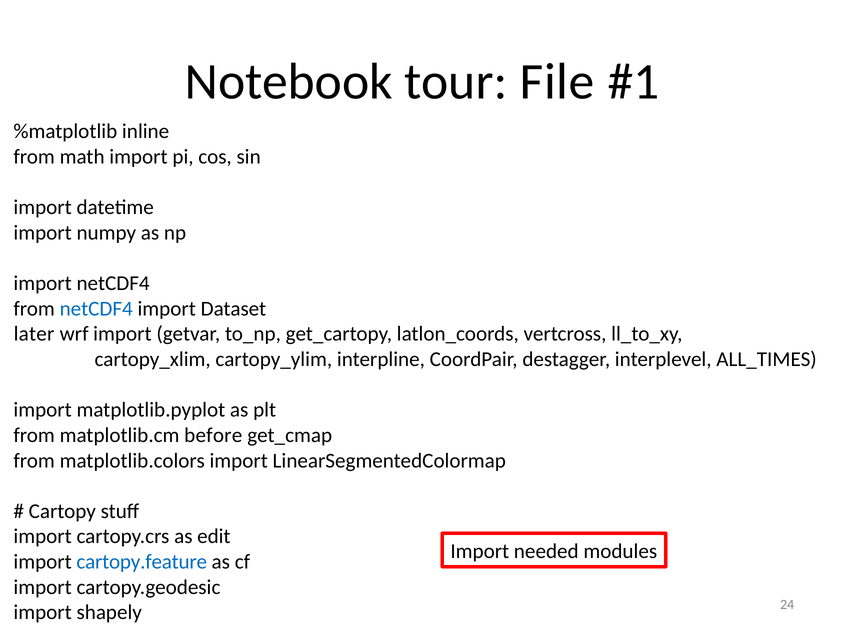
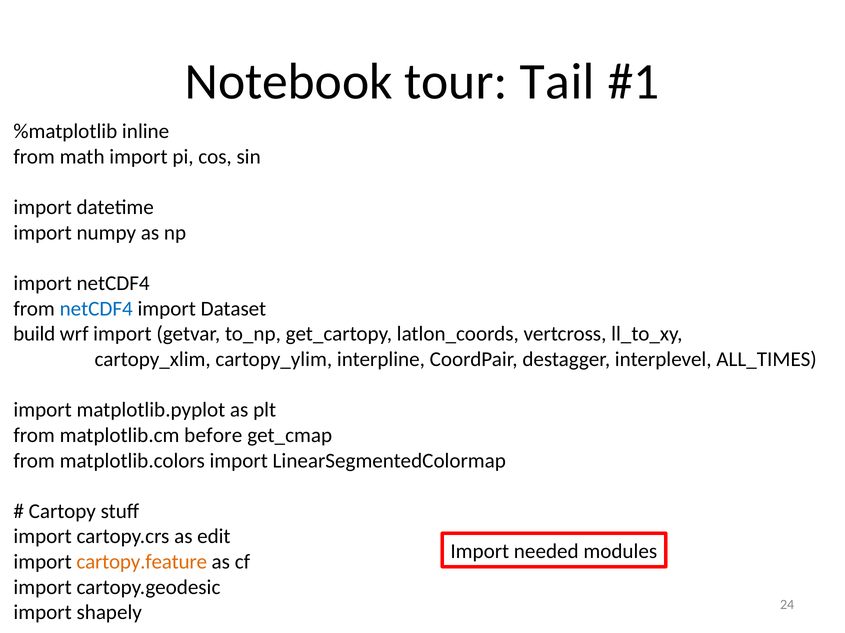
File: File -> Tail
later: later -> build
cartopy.feature colour: blue -> orange
